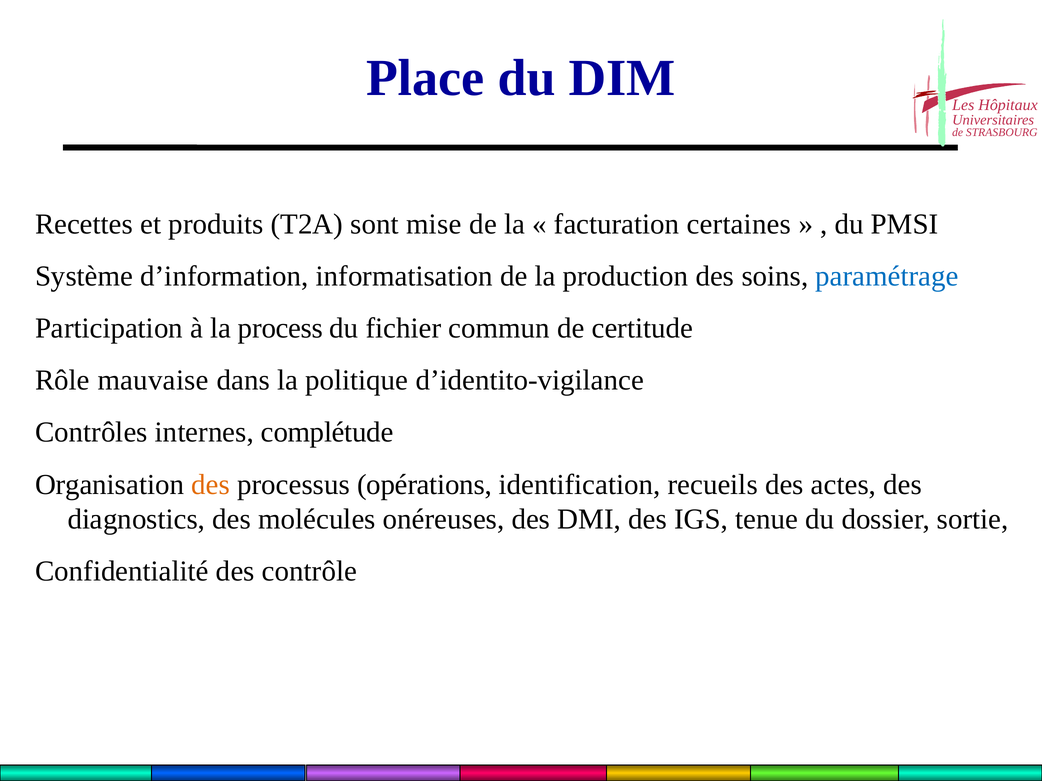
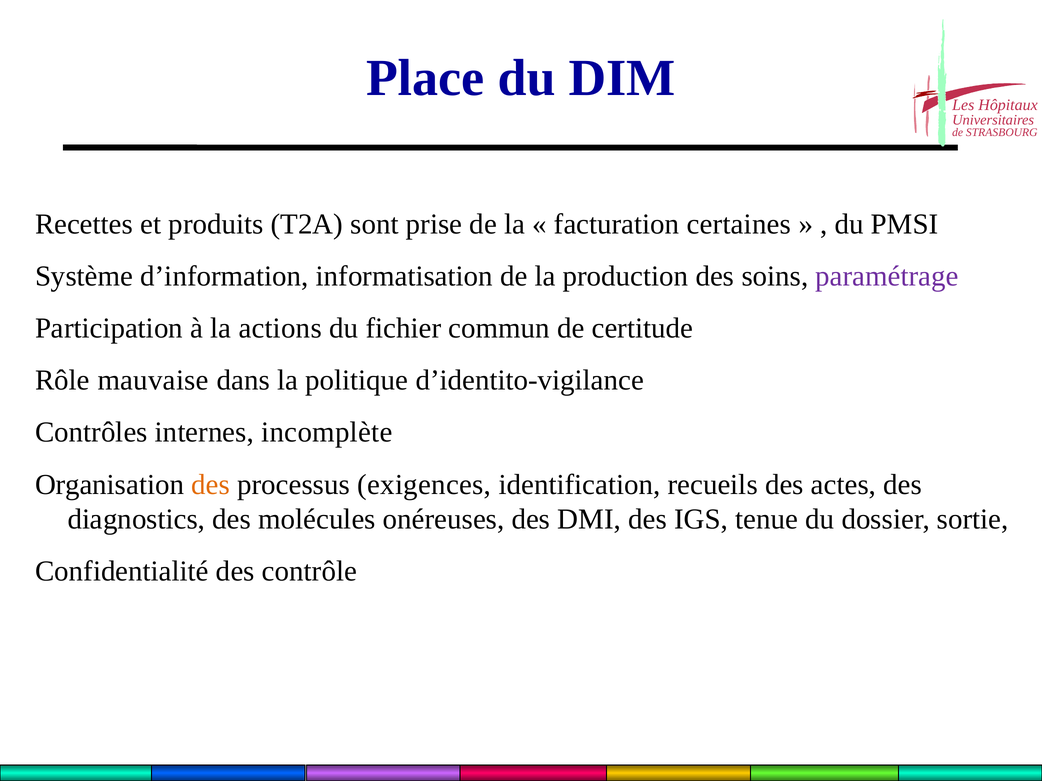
mise: mise -> prise
paramétrage colour: blue -> purple
process: process -> actions
complétude: complétude -> incomplète
opérations: opérations -> exigences
